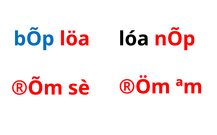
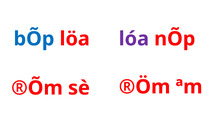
lóa colour: black -> purple
